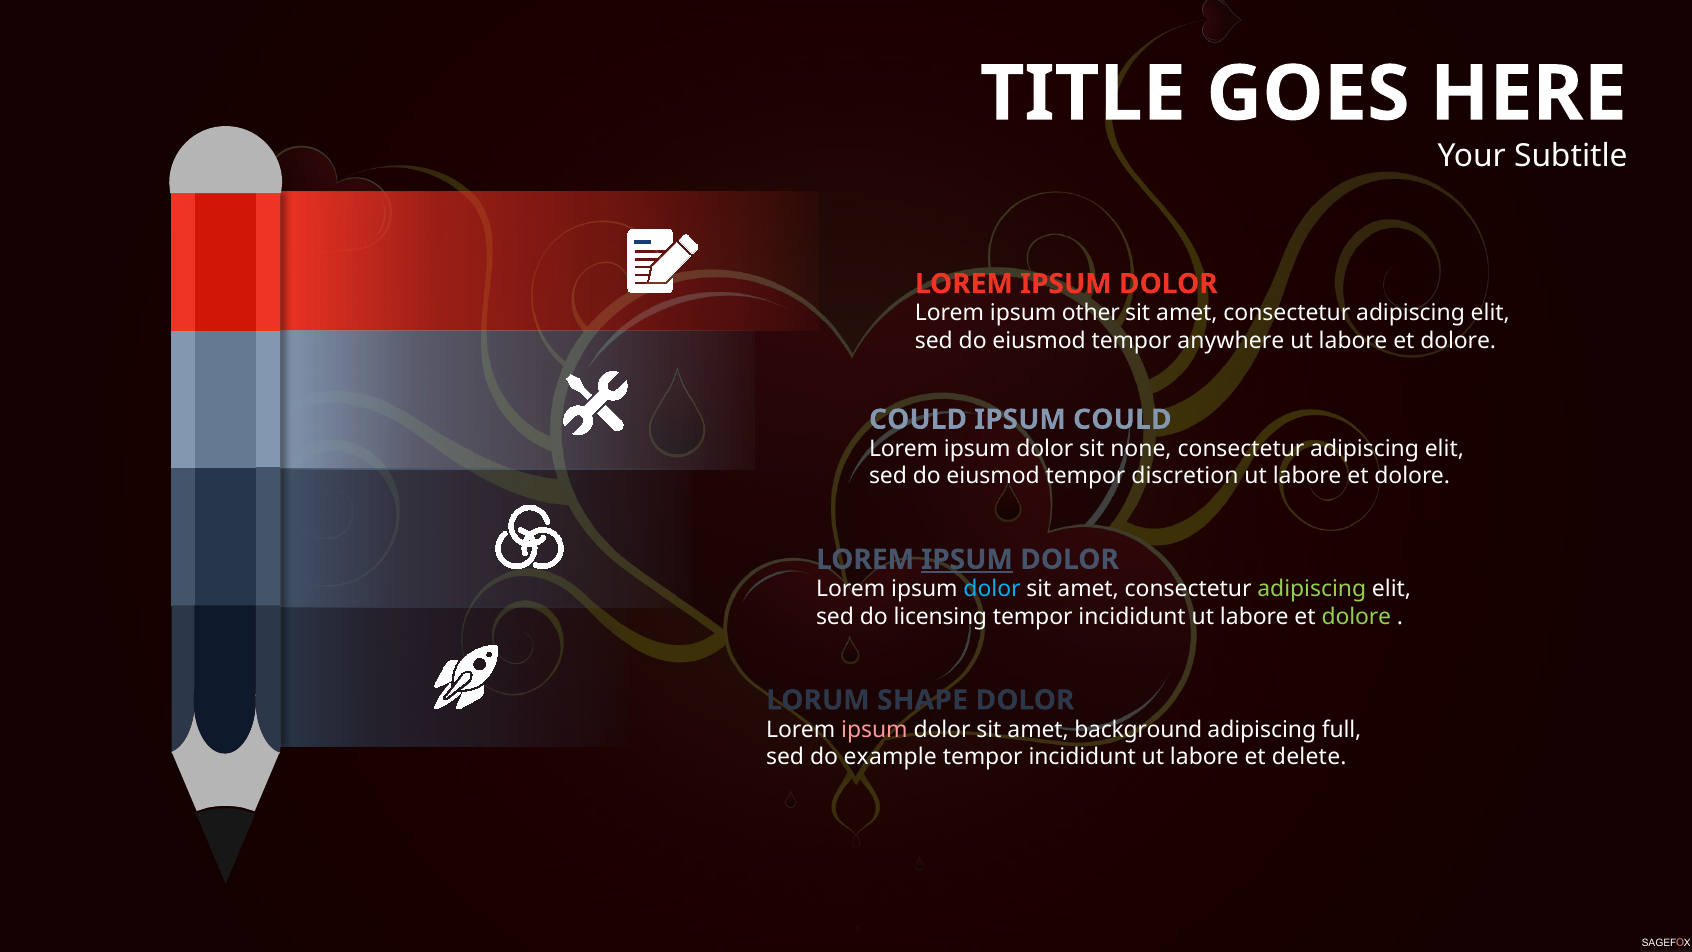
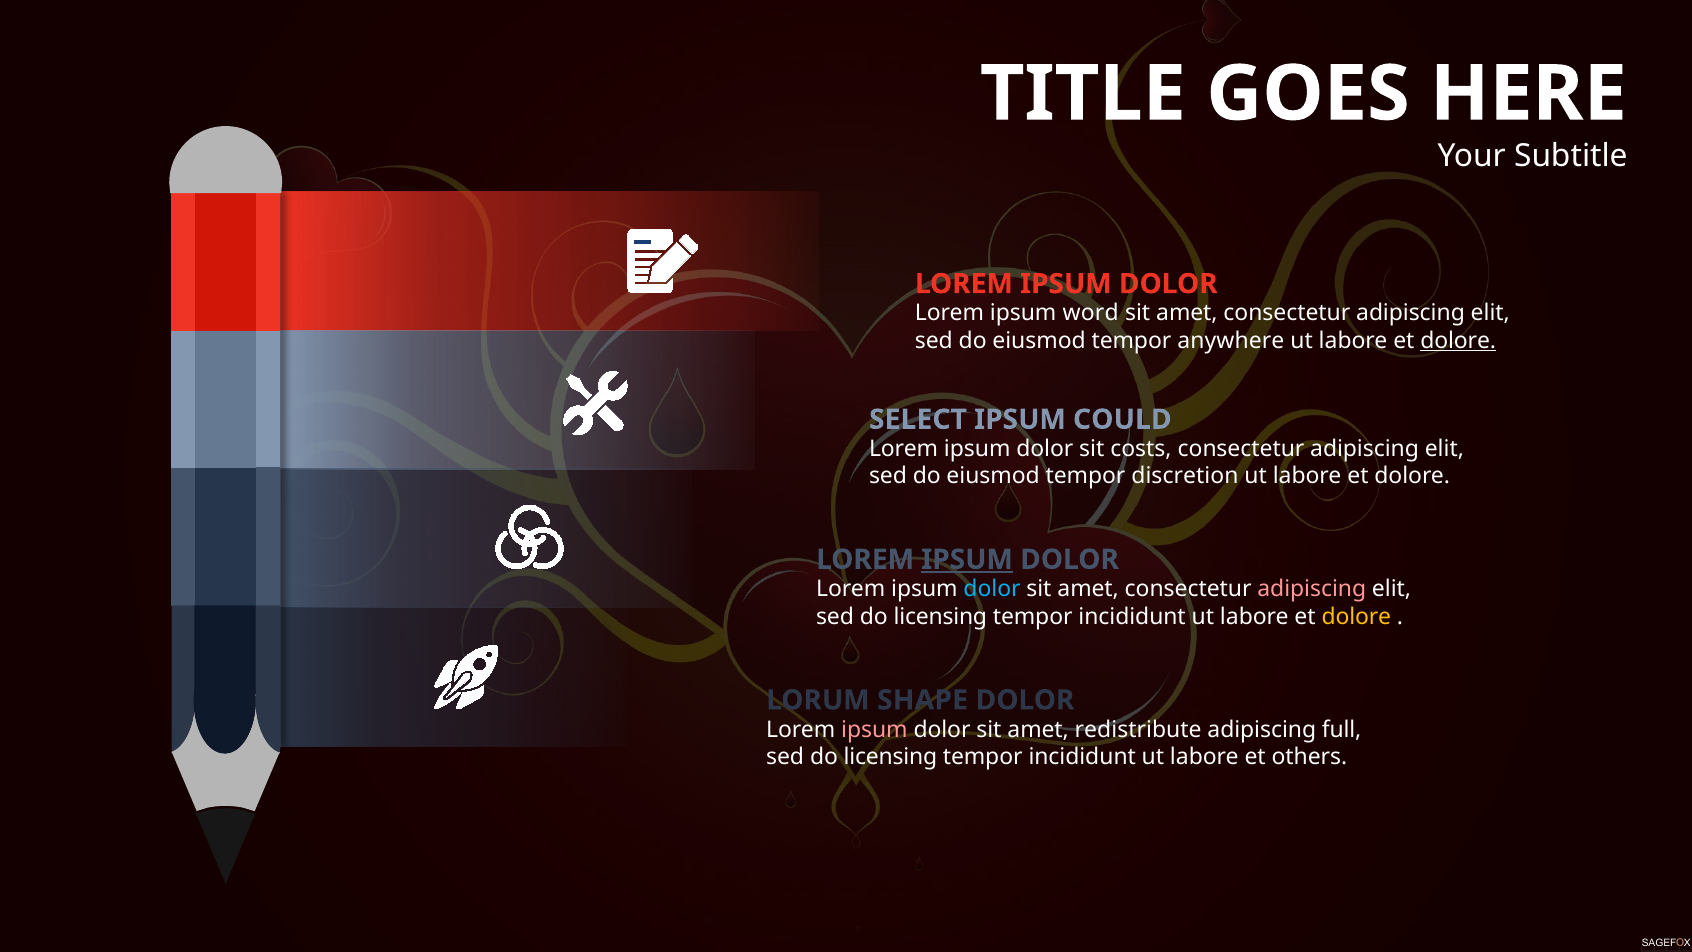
other: other -> word
dolore at (1458, 341) underline: none -> present
COULD at (918, 419): COULD -> SELECT
none: none -> costs
adipiscing at (1312, 589) colour: light green -> pink
dolore at (1356, 616) colour: light green -> yellow
background: background -> redistribute
example at (890, 757): example -> licensing
delete: delete -> others
